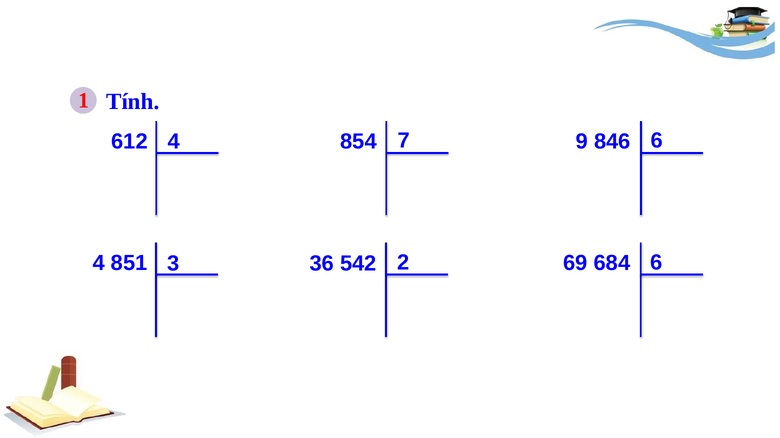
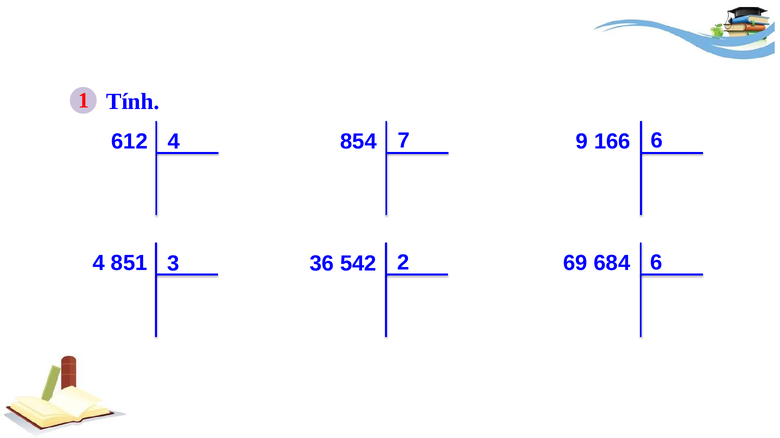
846: 846 -> 166
